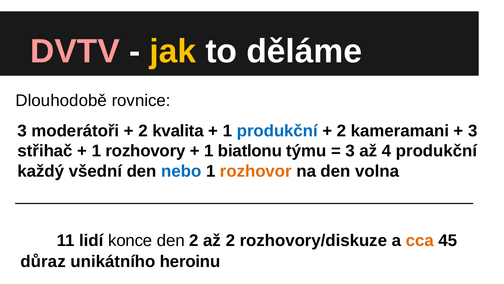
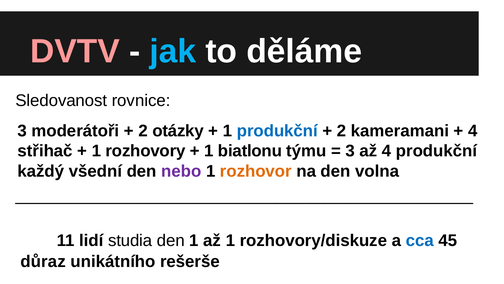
jak colour: yellow -> light blue
Dlouhodobě: Dlouhodobě -> Sledovanost
kvalita: kvalita -> otázky
3 at (473, 131): 3 -> 4
nebo colour: blue -> purple
konce: konce -> studia
den 2: 2 -> 1
až 2: 2 -> 1
cca colour: orange -> blue
heroinu: heroinu -> rešerše
